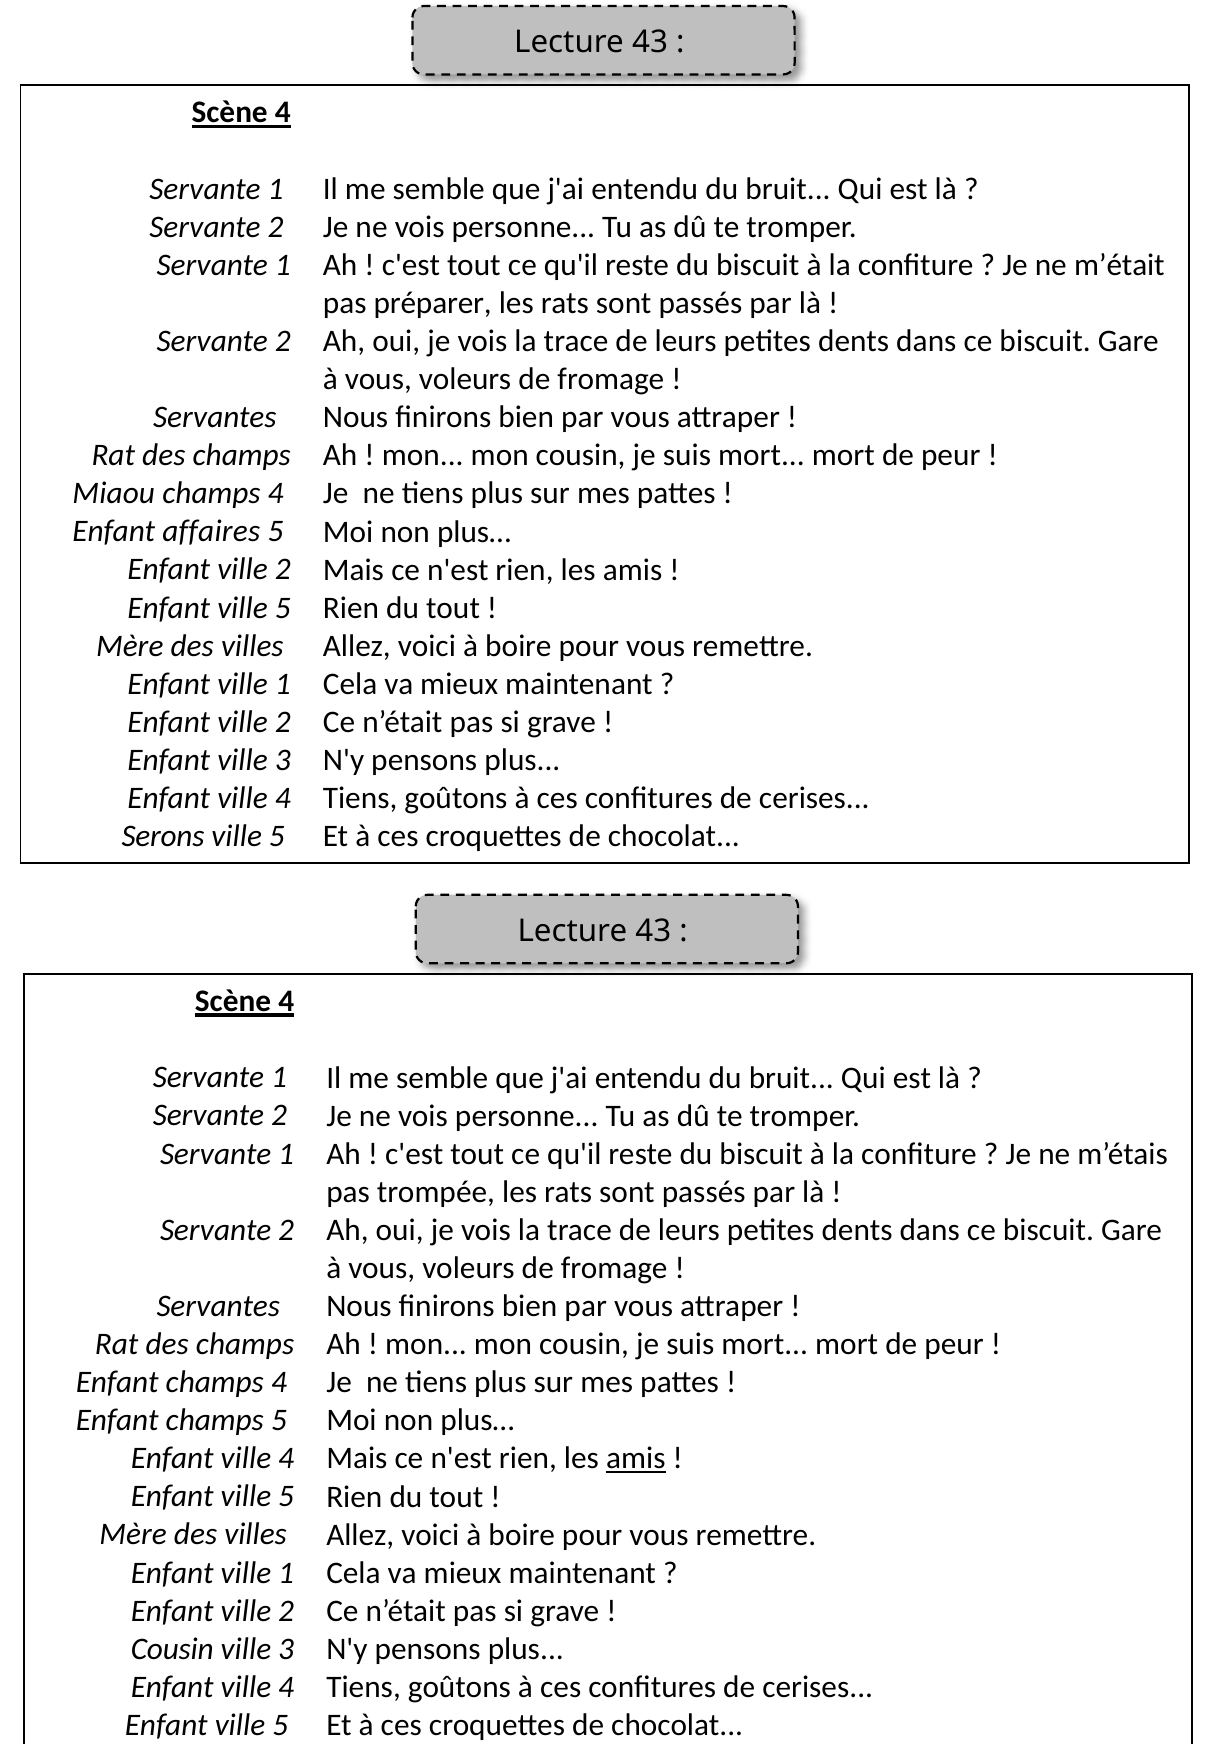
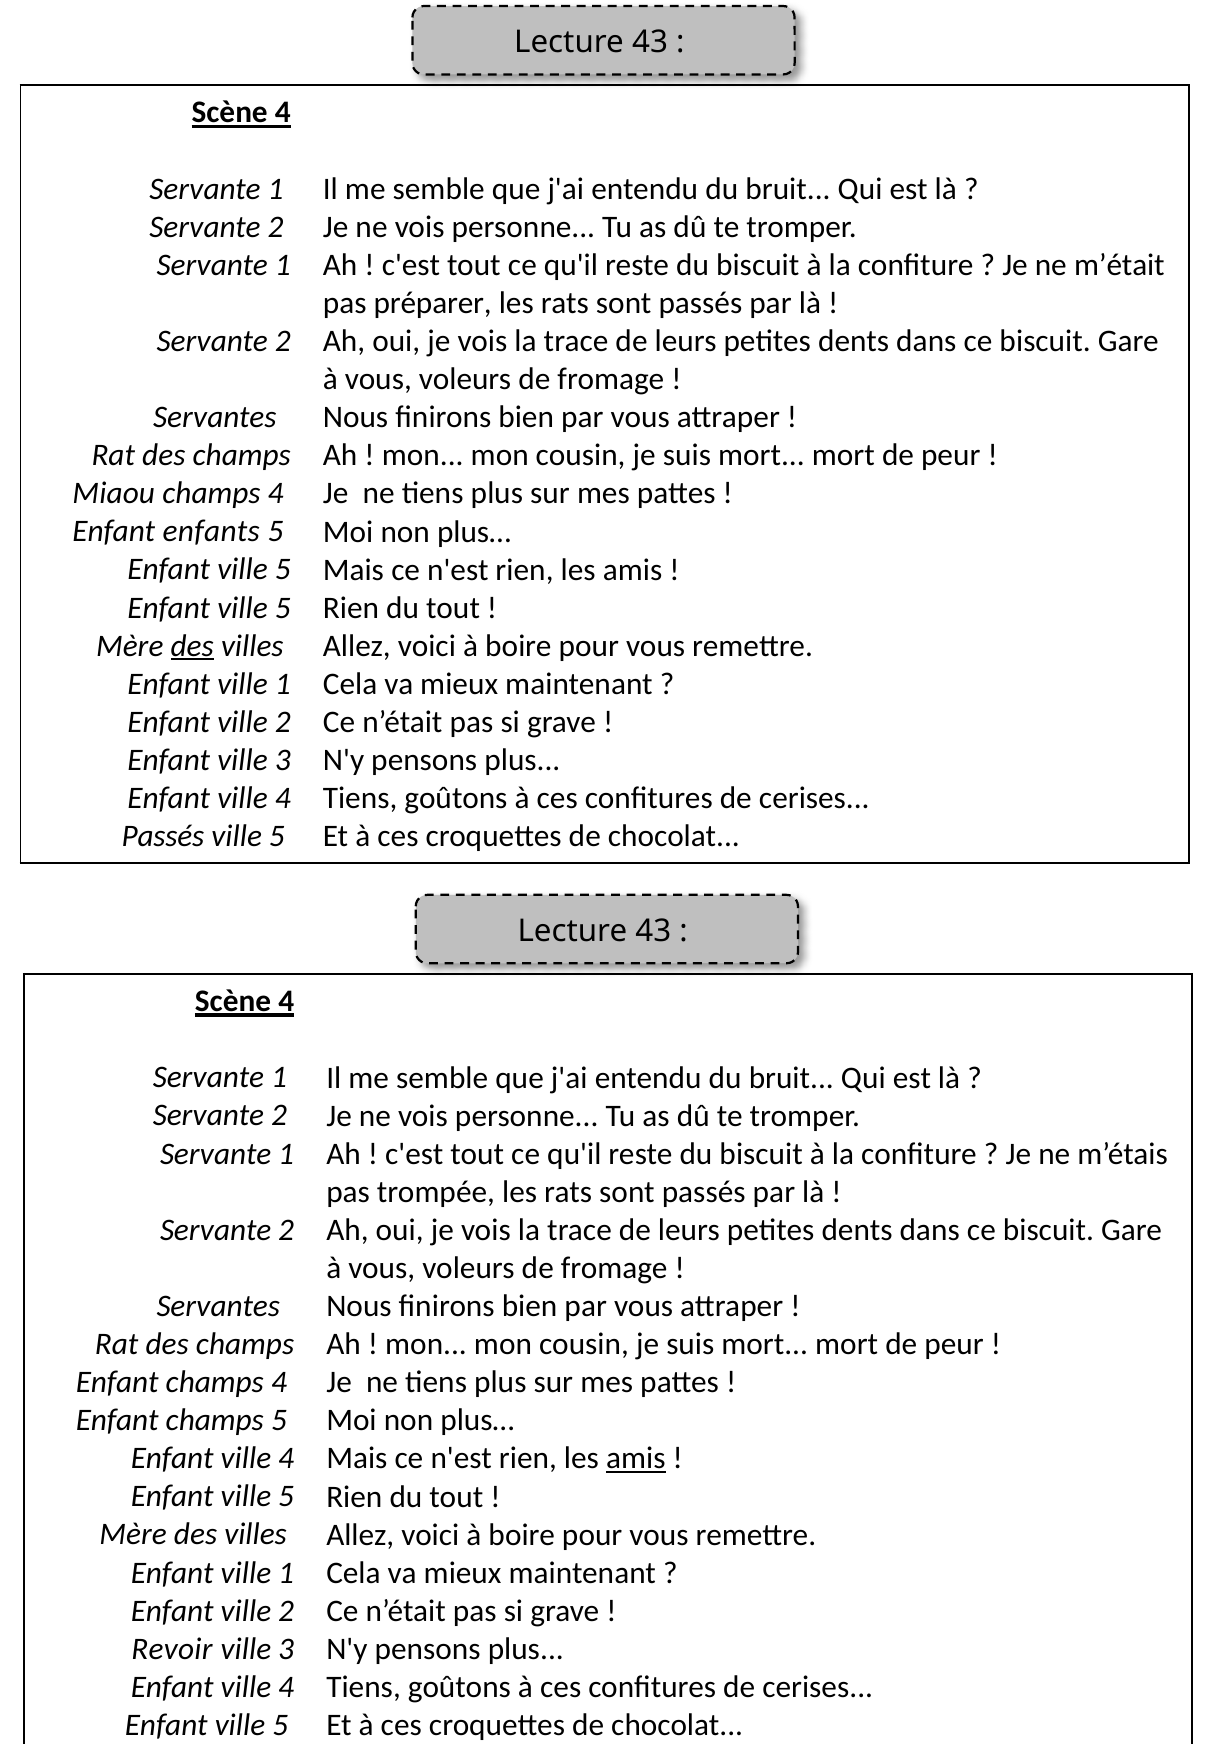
affaires: affaires -> enfants
2 at (283, 569): 2 -> 5
des at (192, 646) underline: none -> present
Serons at (163, 836): Serons -> Passés
Cousin at (172, 1648): Cousin -> Revoir
